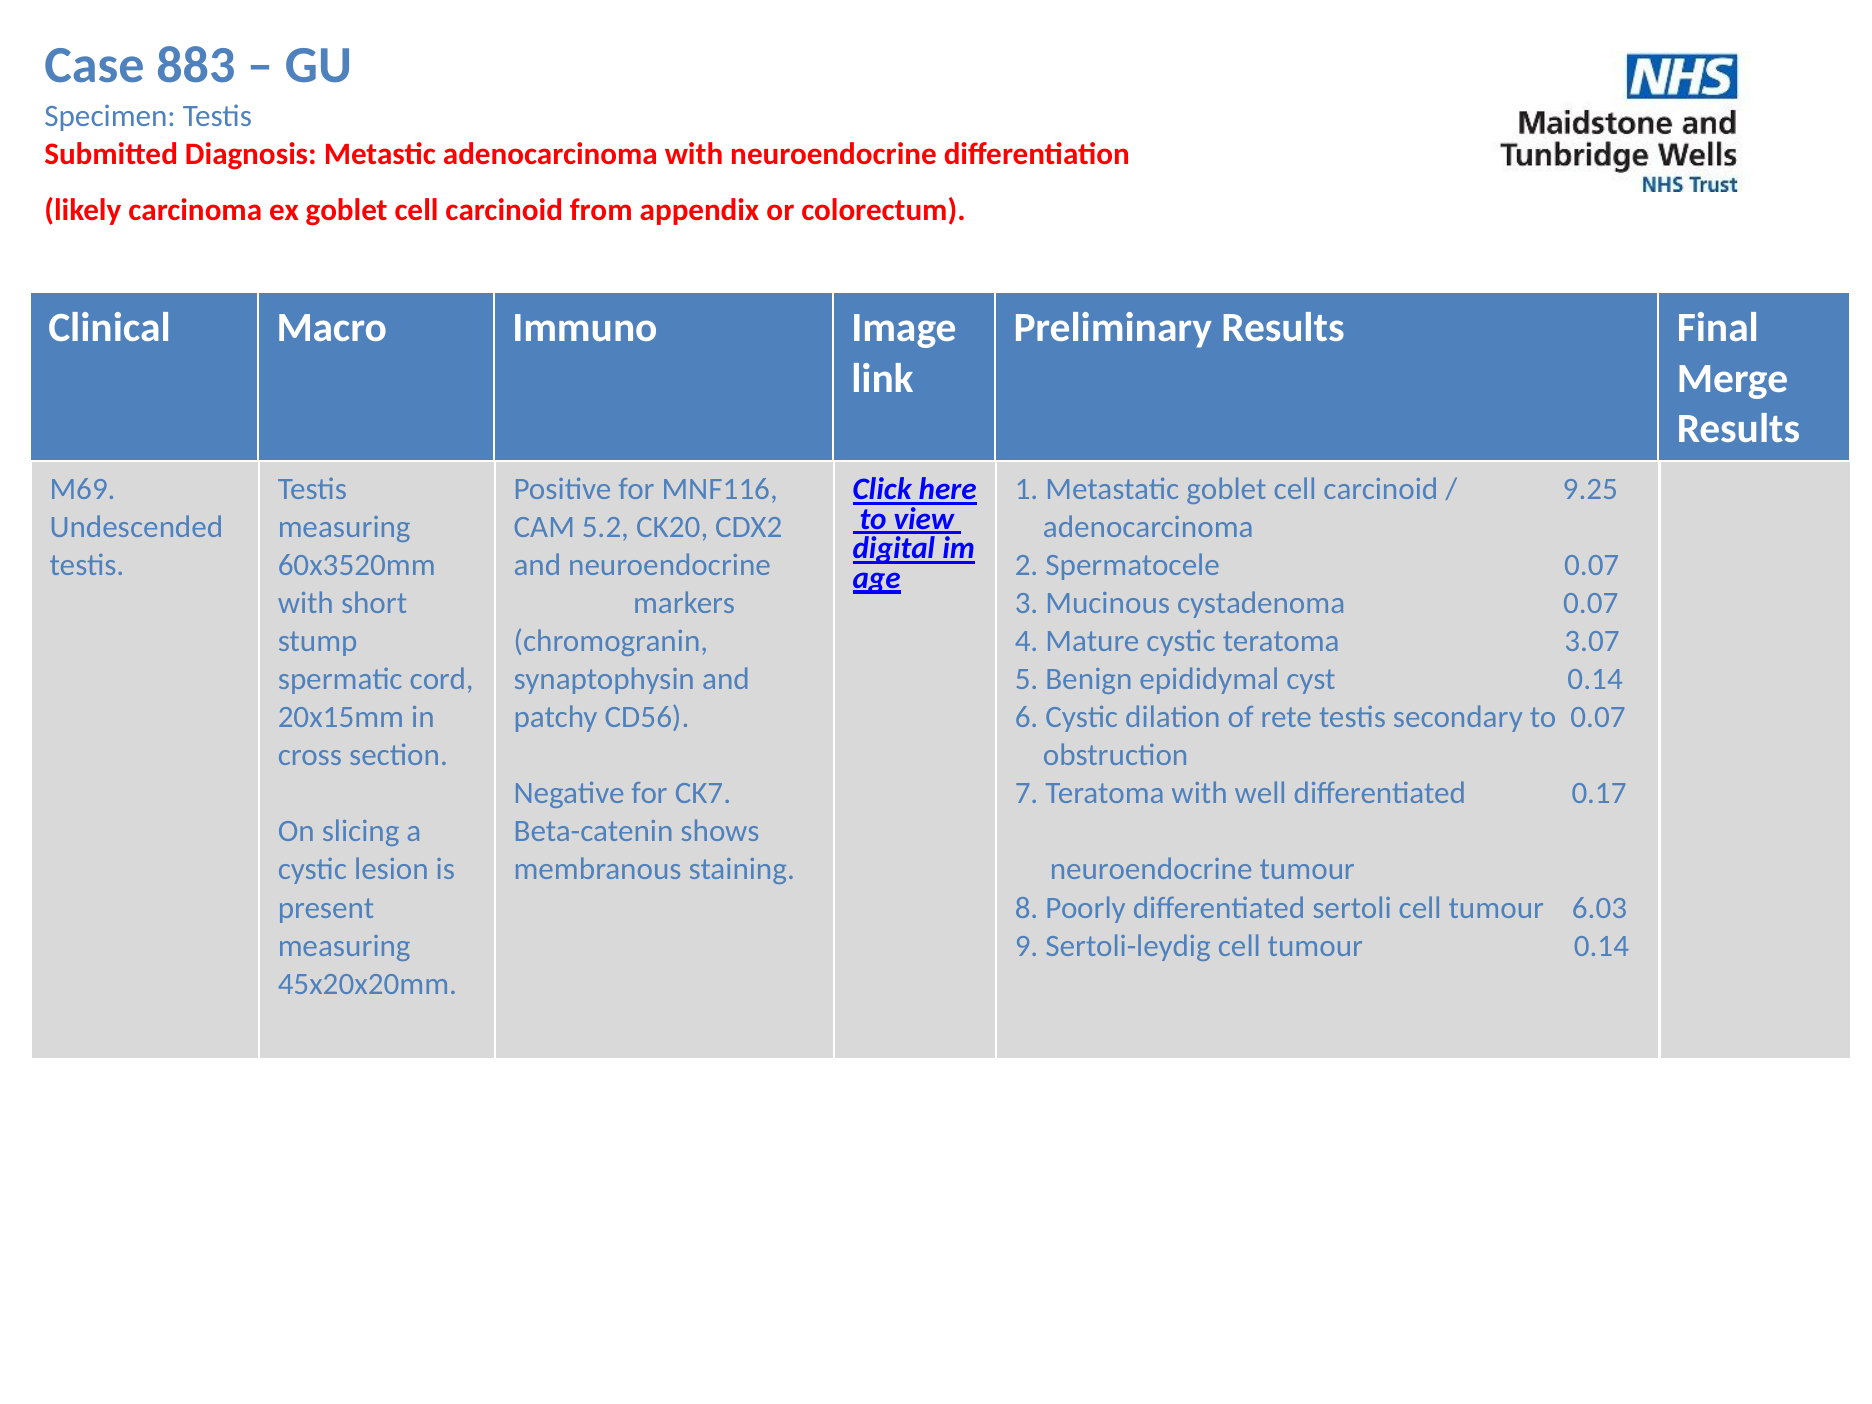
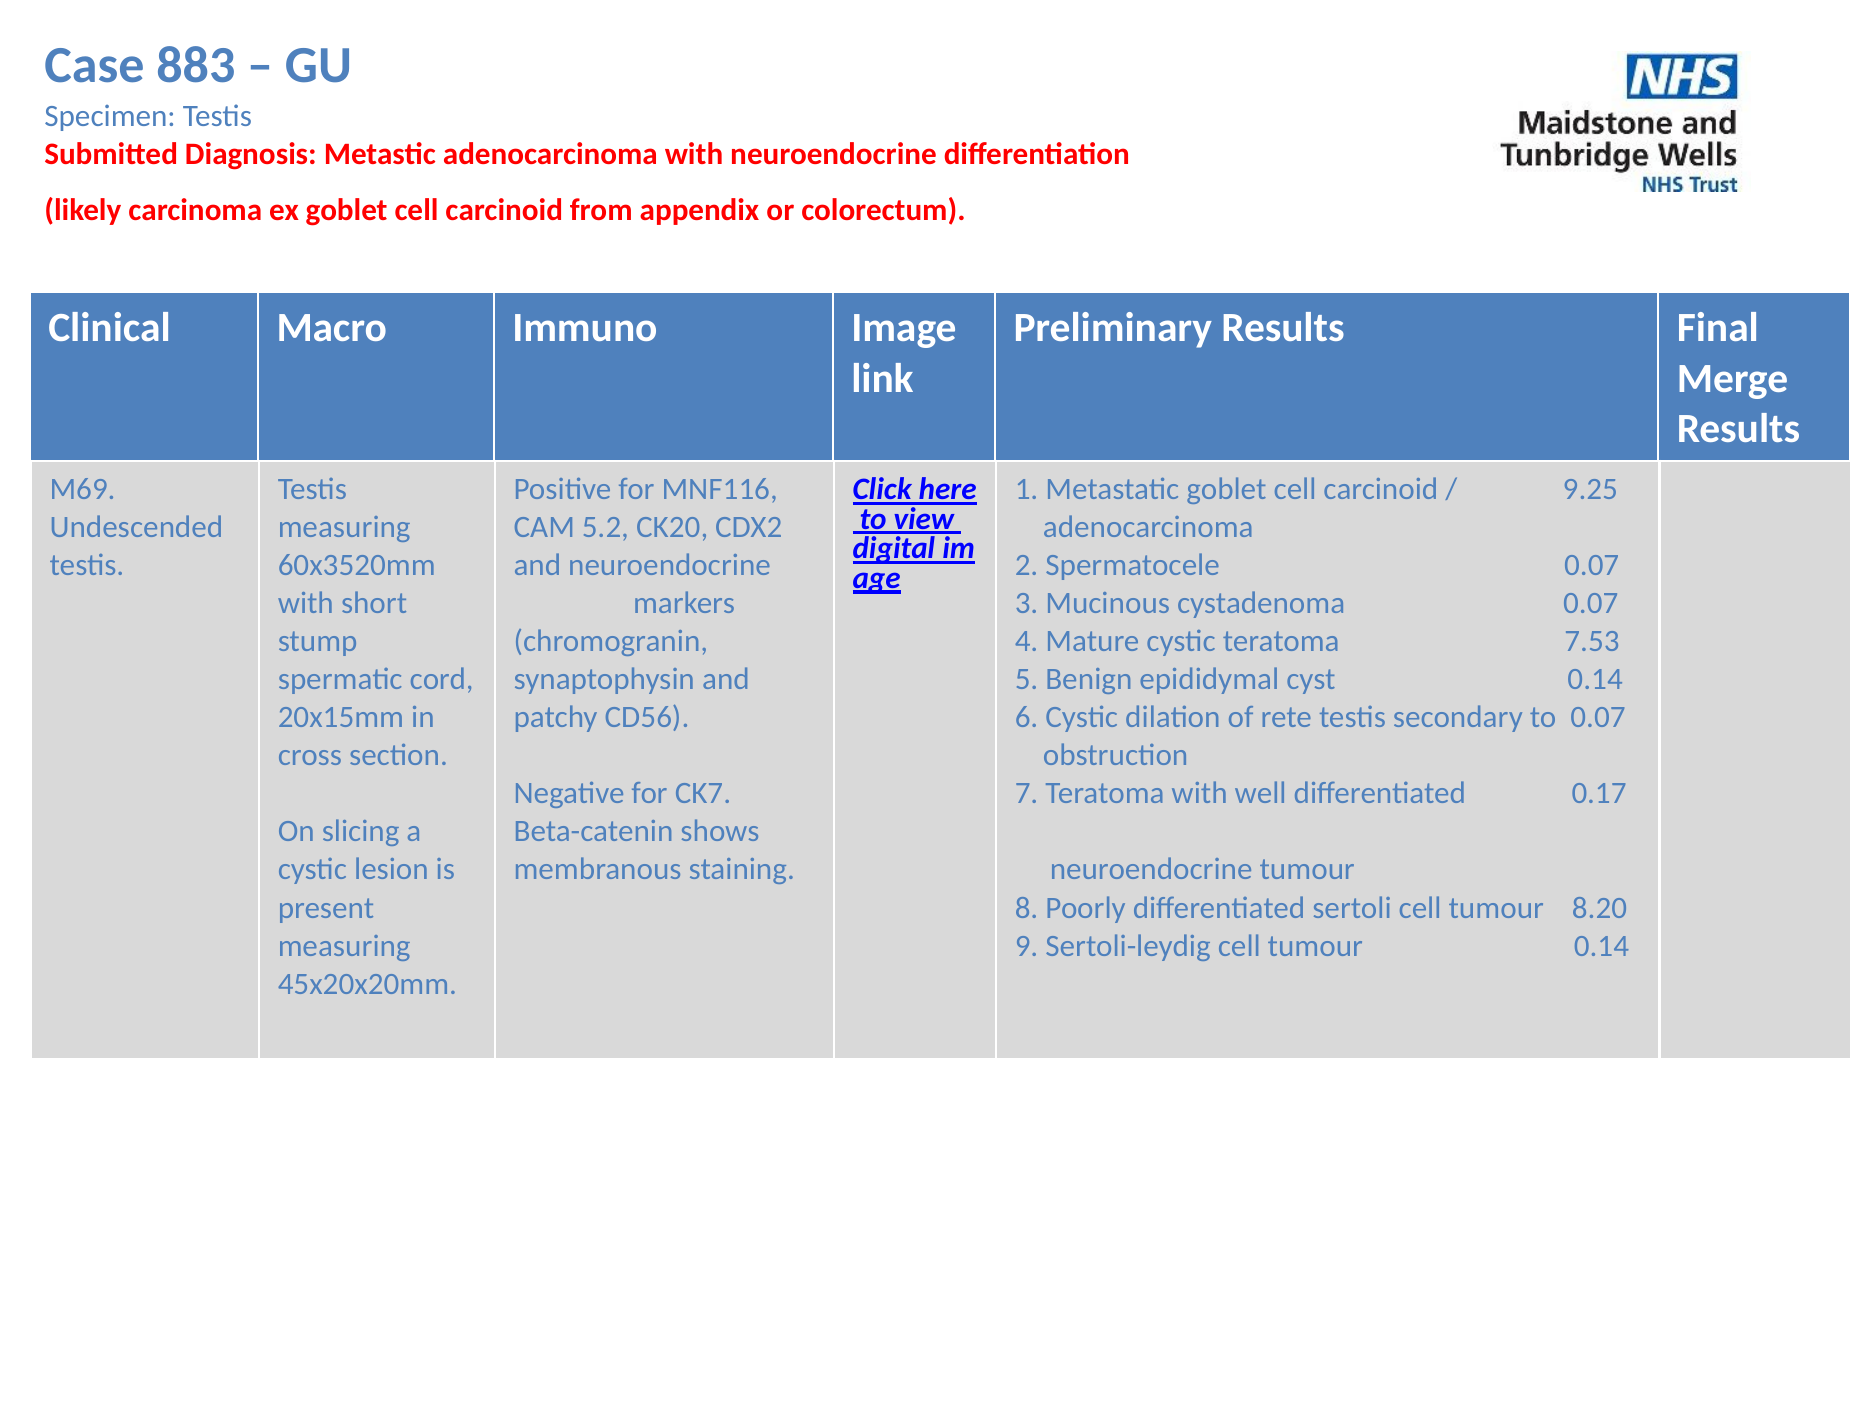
3.07: 3.07 -> 7.53
6.03: 6.03 -> 8.20
